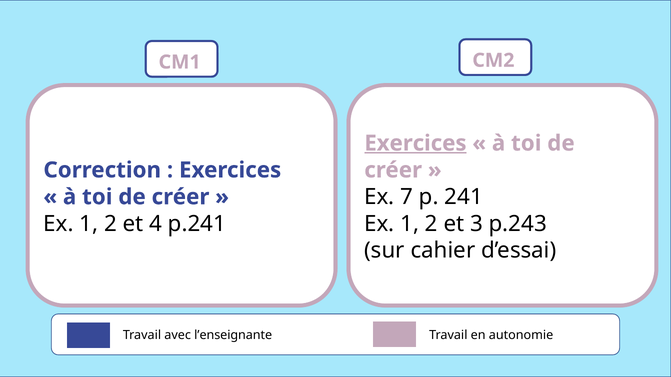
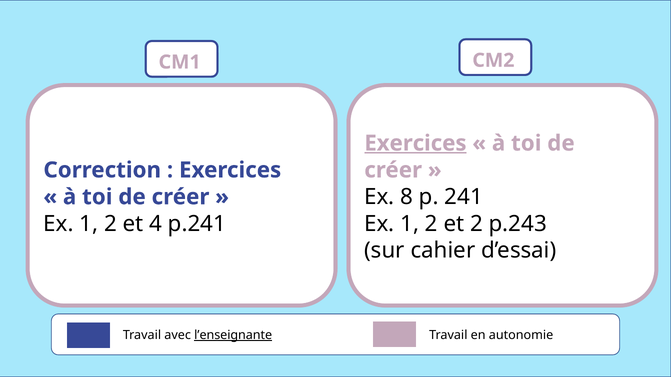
7: 7 -> 8
et 3: 3 -> 2
l’enseignante underline: none -> present
